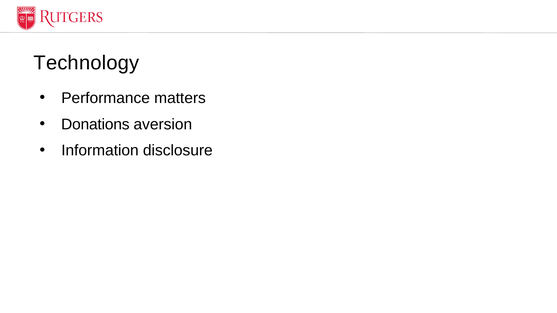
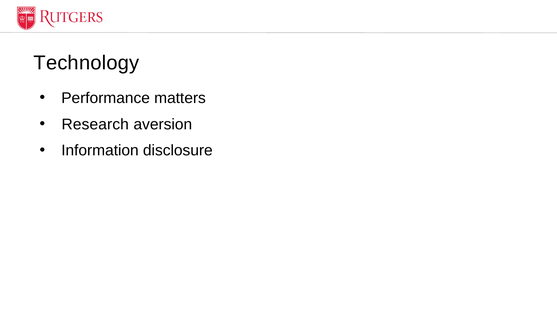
Donations: Donations -> Research
